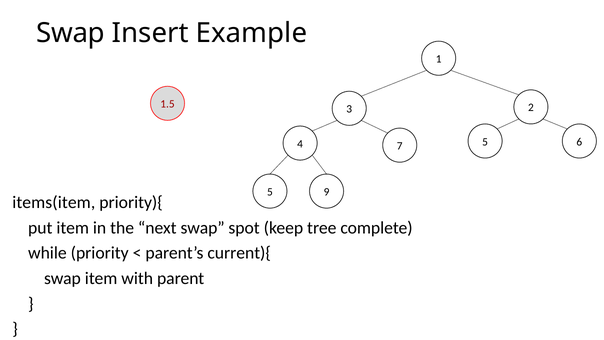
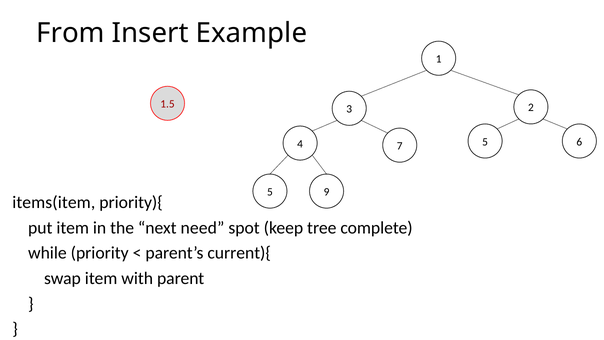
Swap at (71, 33): Swap -> From
next swap: swap -> need
